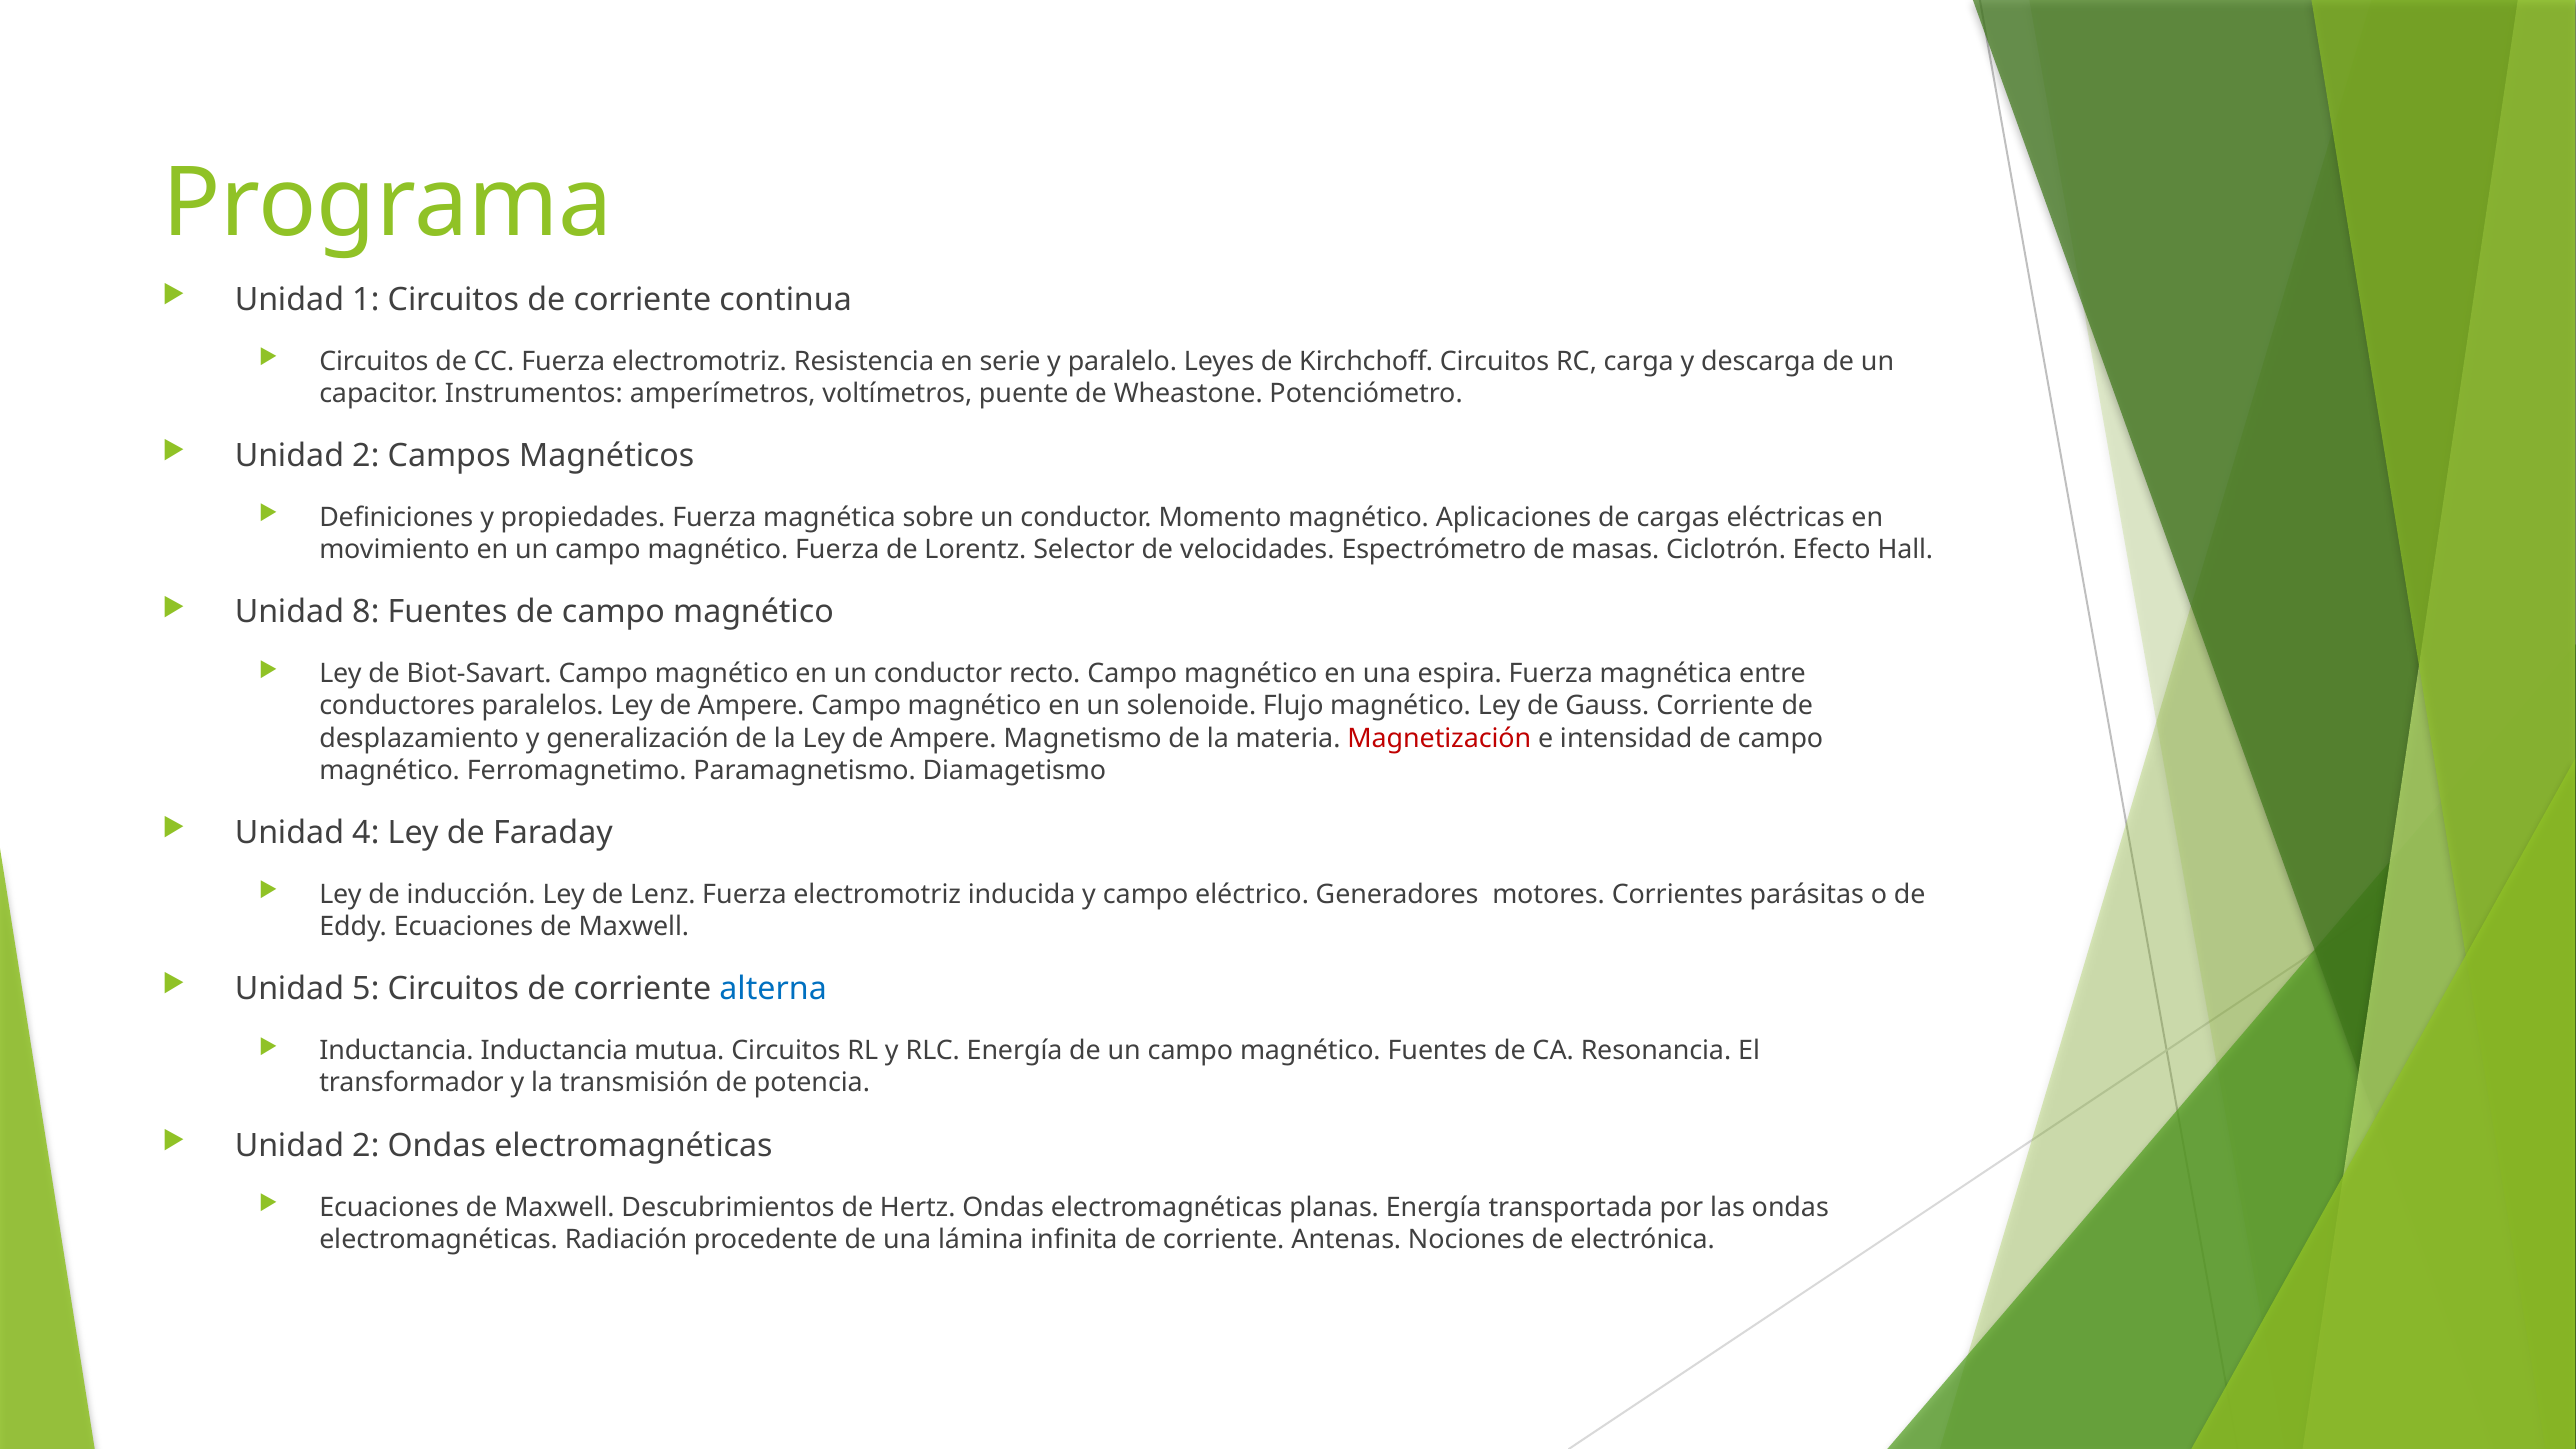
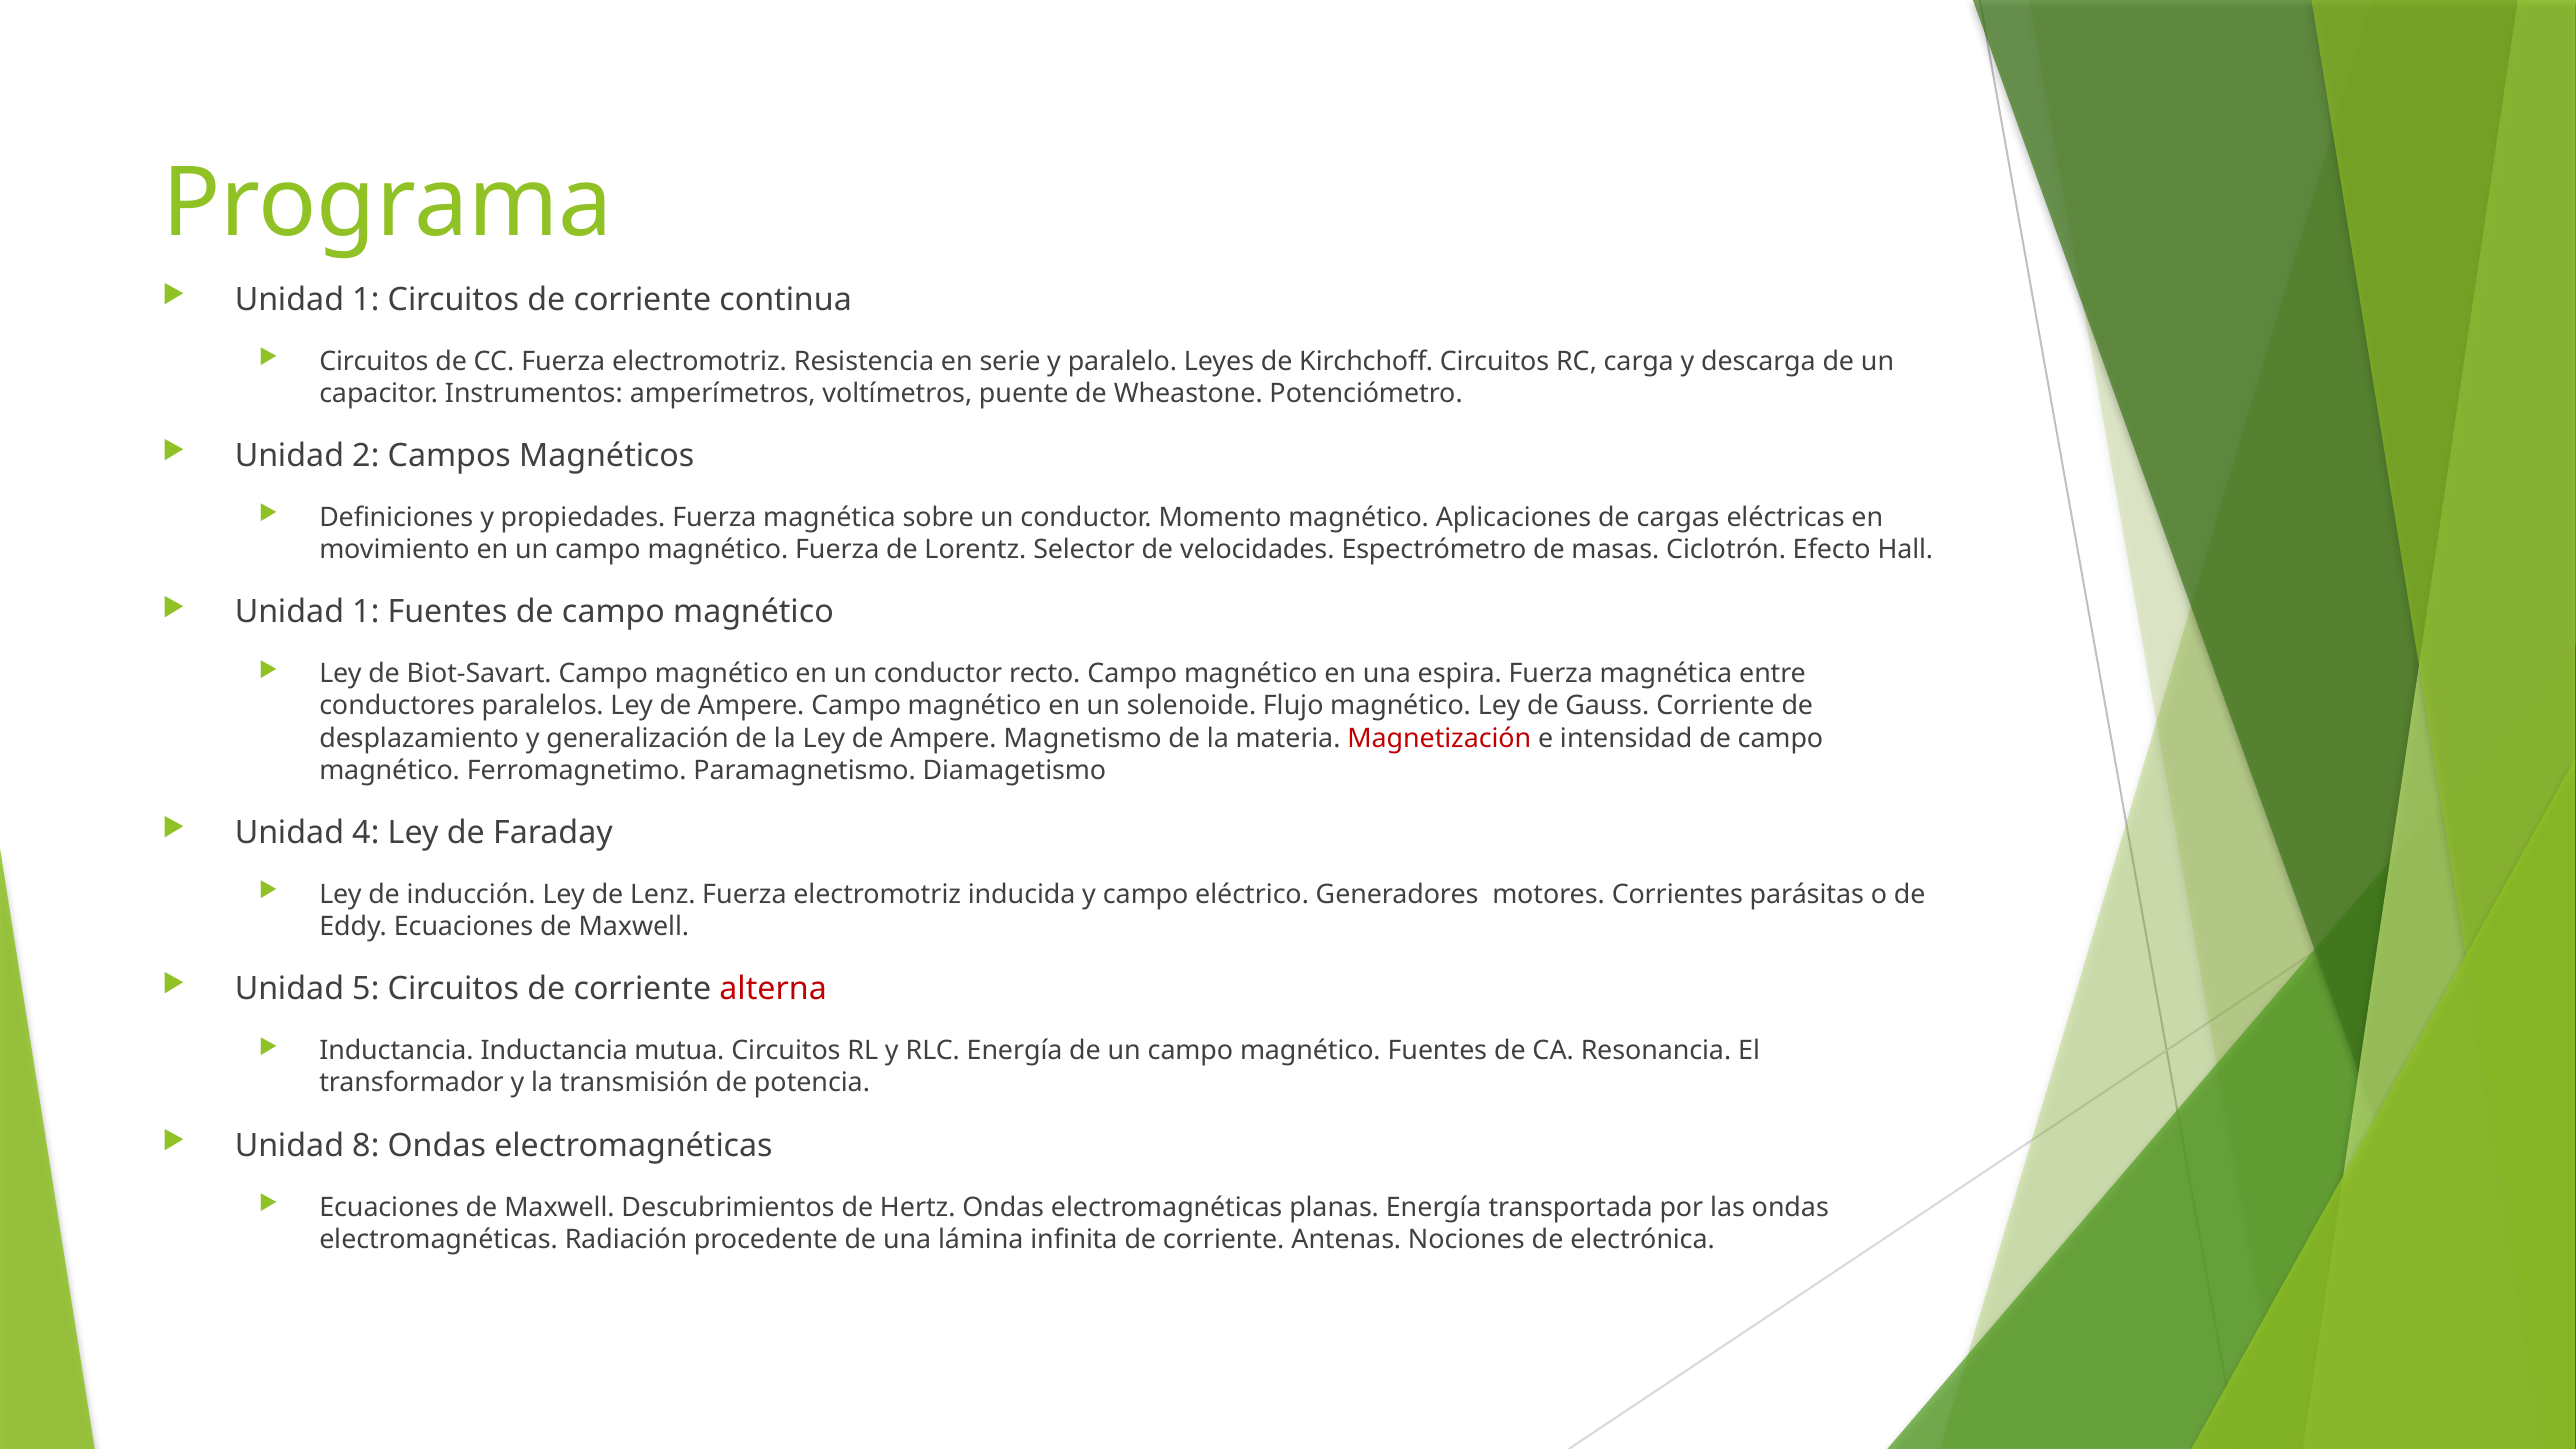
8 at (366, 612): 8 -> 1
alterna colour: blue -> red
2 at (366, 1146): 2 -> 8
